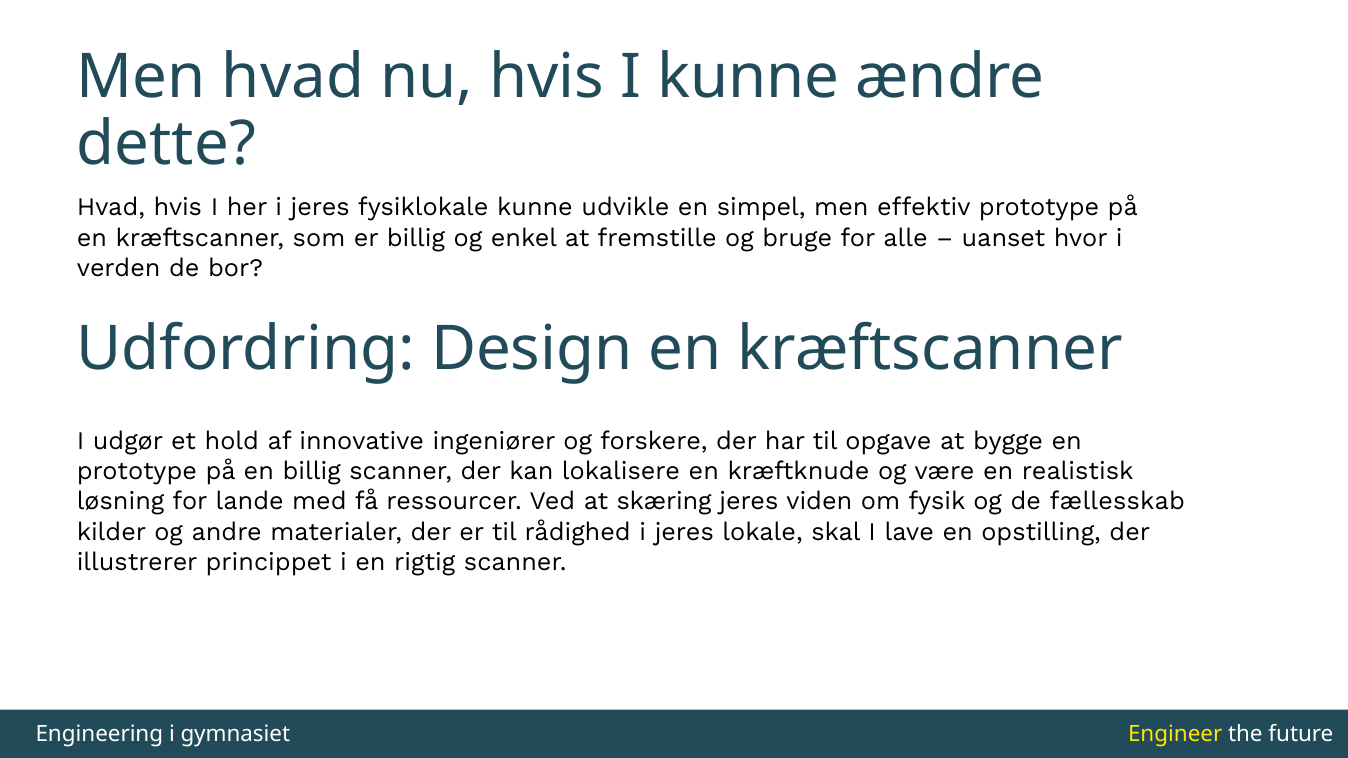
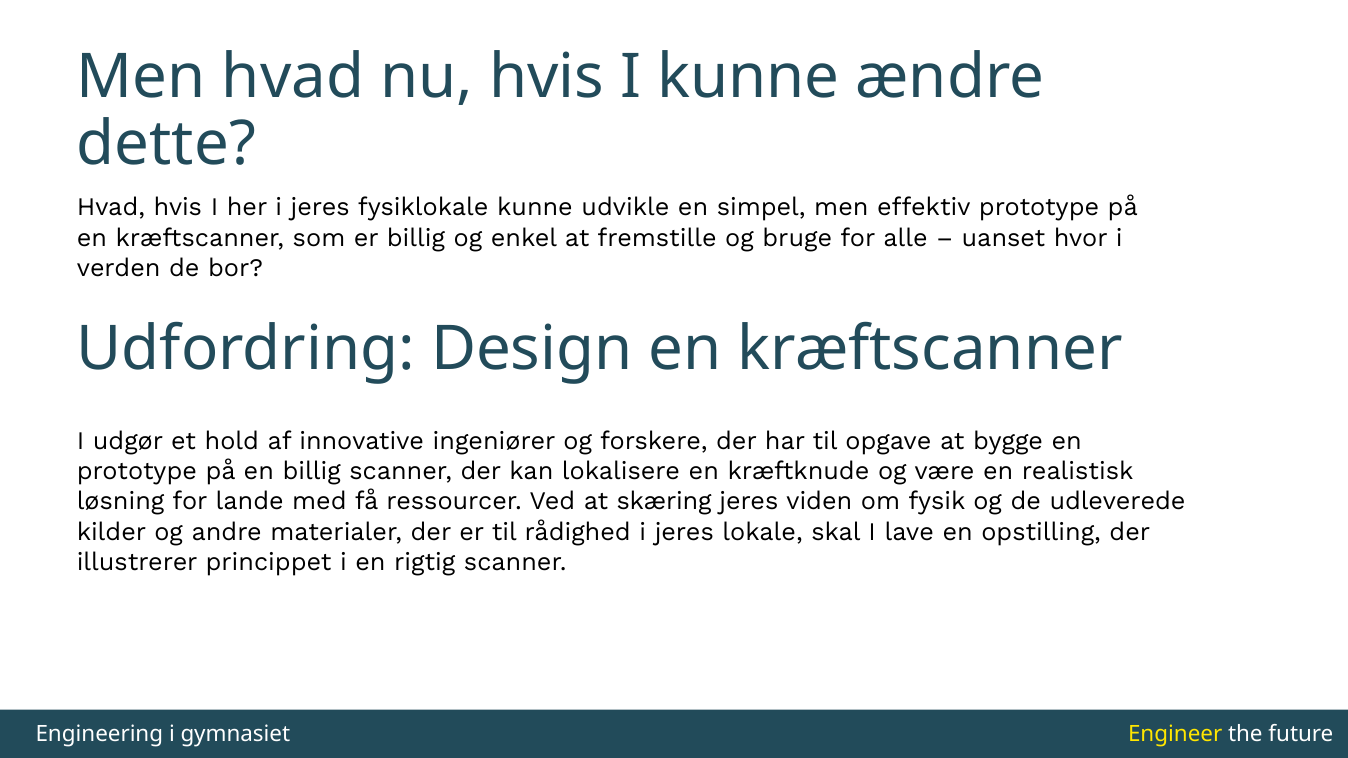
fællesskab: fællesskab -> udleverede
